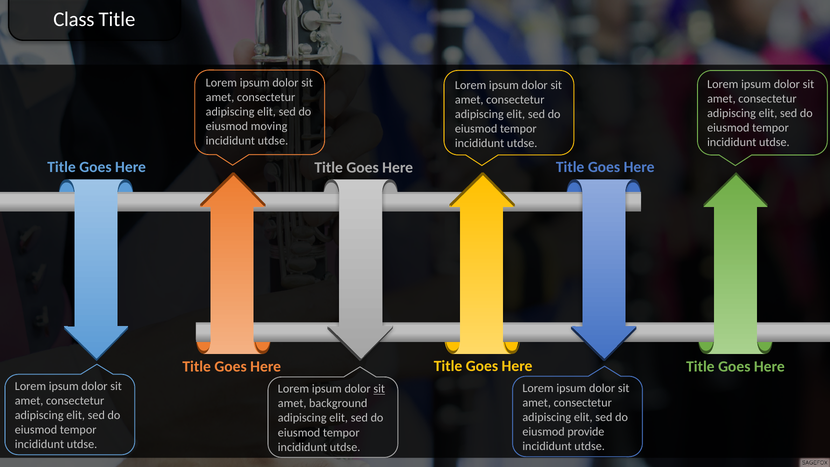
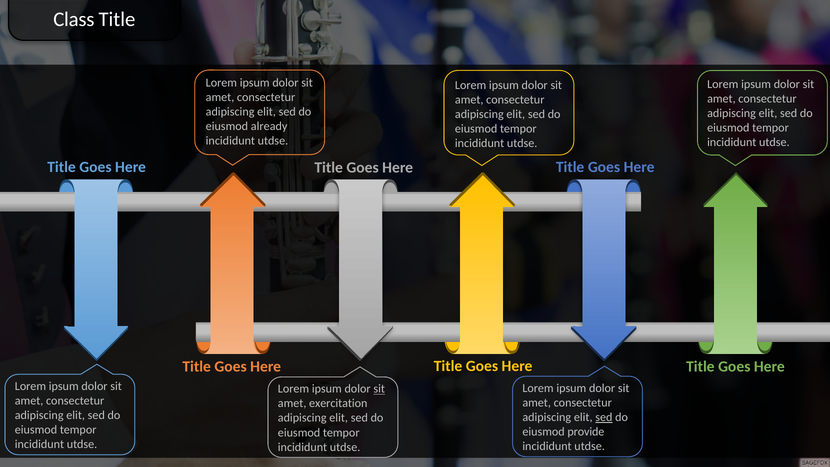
moving: moving -> already
background: background -> exercitation
sed at (604, 417) underline: none -> present
